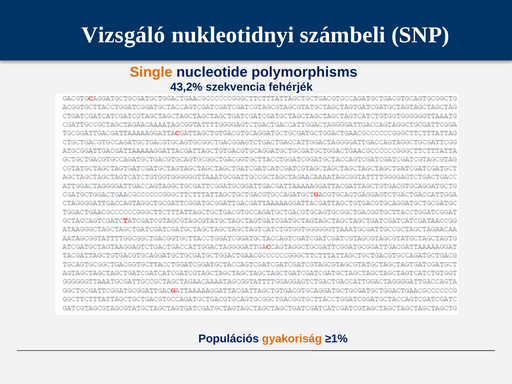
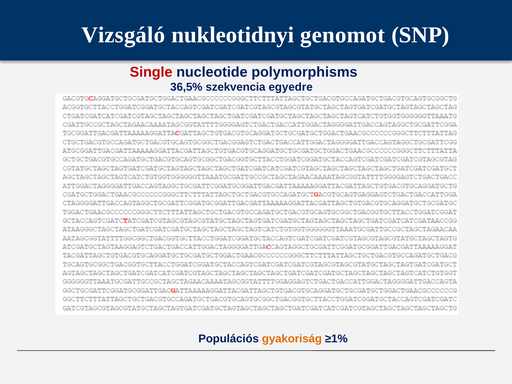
számbeli: számbeli -> genomot
Single colour: orange -> red
43,2%: 43,2% -> 36,5%
fehérjék: fehérjék -> egyedre
